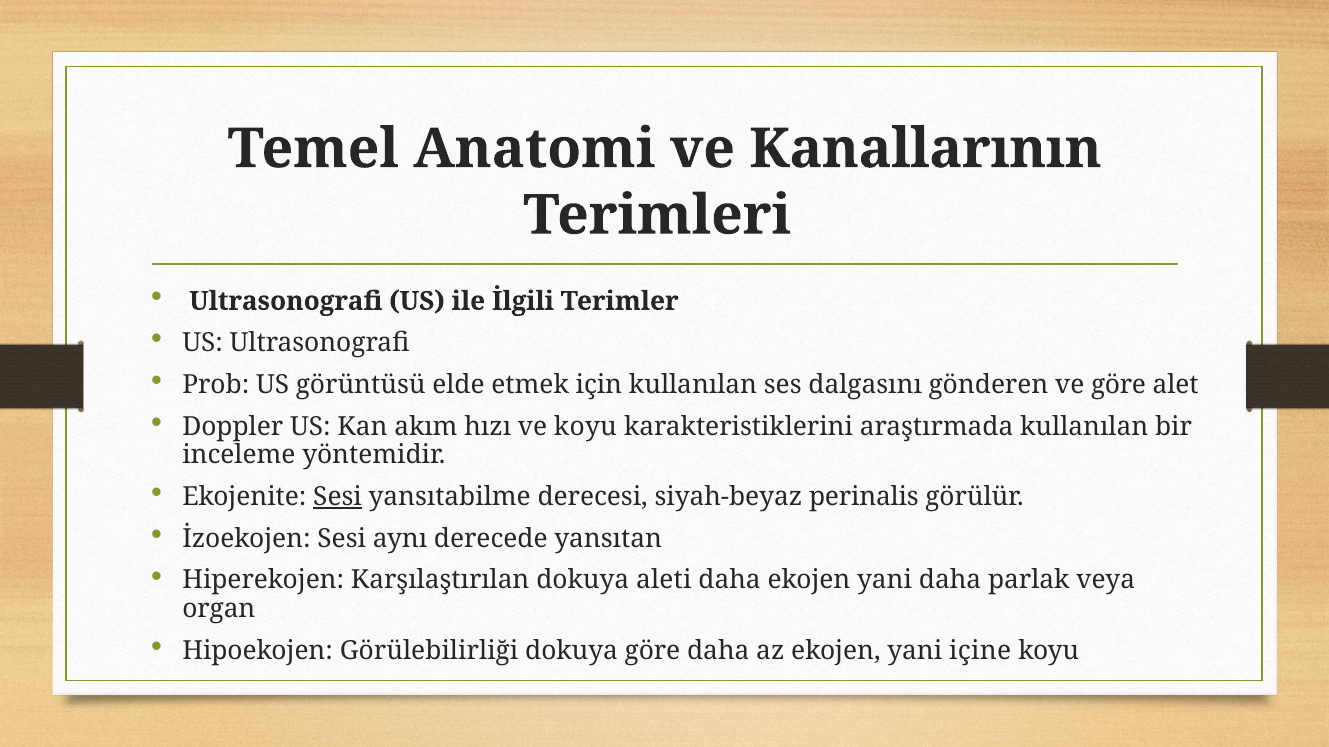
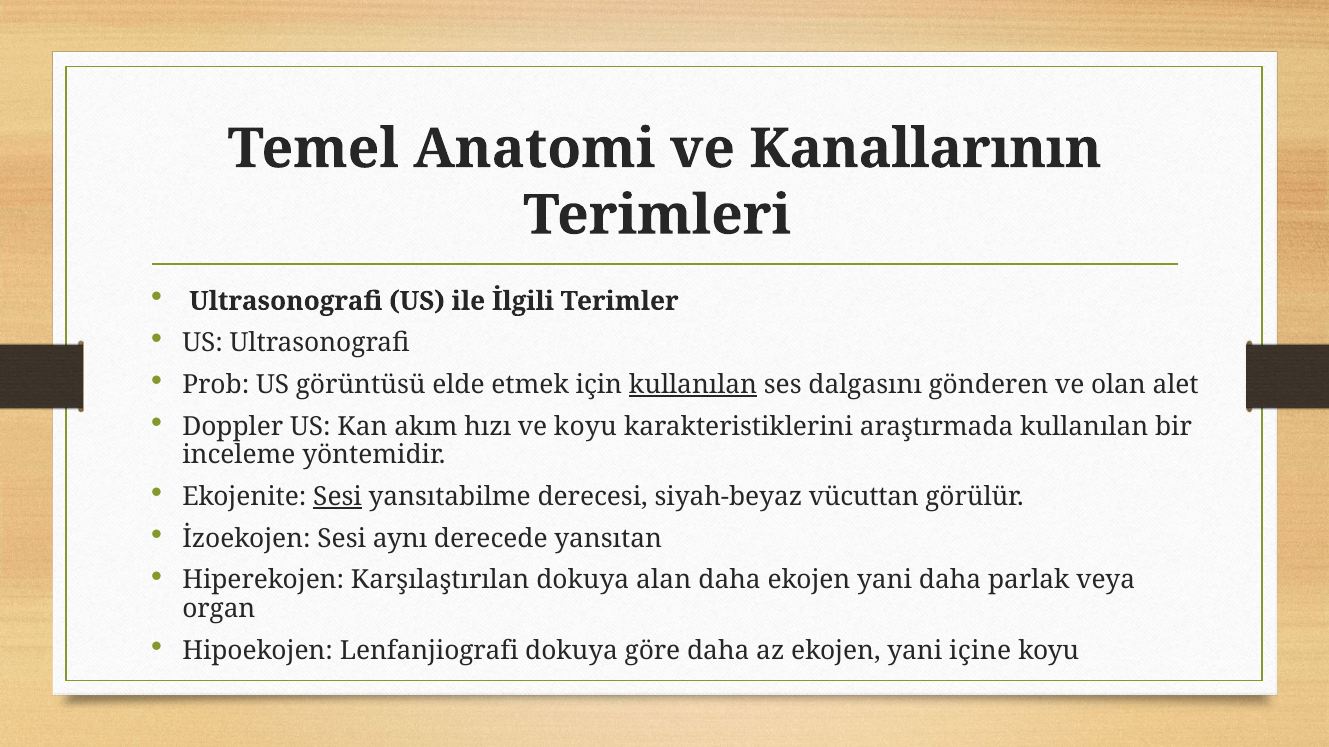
kullanılan at (693, 385) underline: none -> present
ve göre: göre -> olan
perinalis: perinalis -> vücuttan
aleti: aleti -> alan
Görülebilirliği: Görülebilirliği -> Lenfanjiografi
